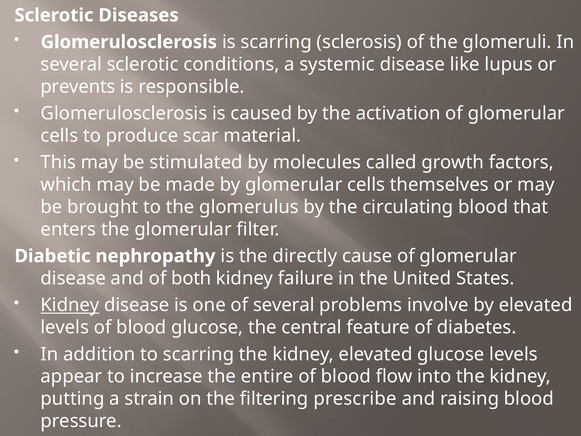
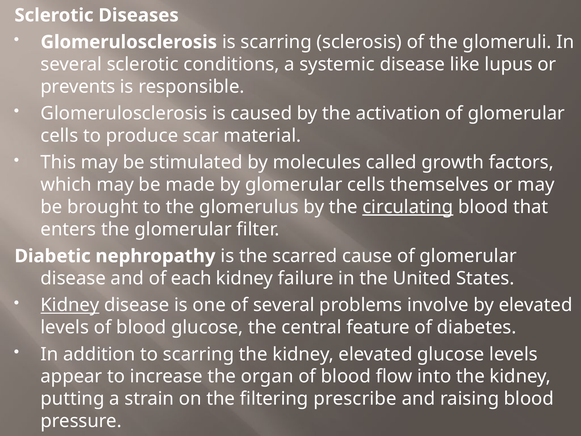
circulating underline: none -> present
directly: directly -> scarred
both: both -> each
entire: entire -> organ
